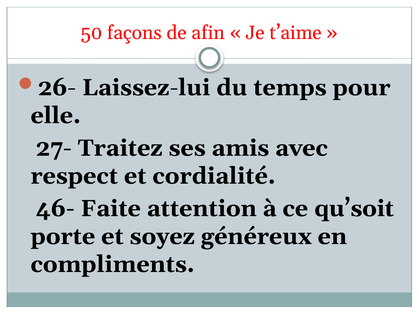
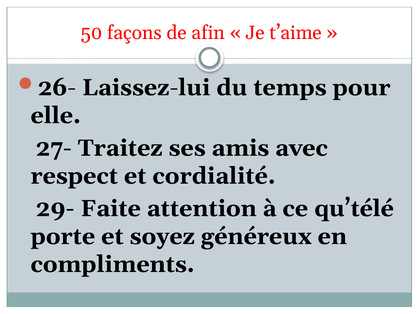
46-: 46- -> 29-
qu’soit: qu’soit -> qu’télé
